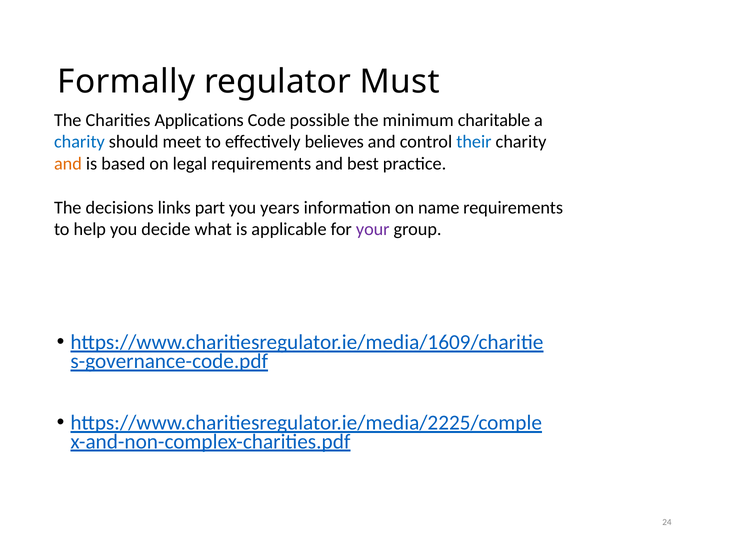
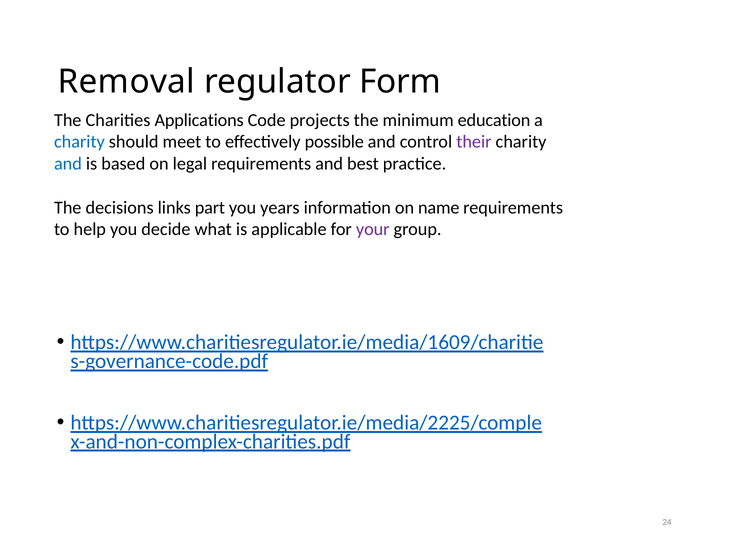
Formally: Formally -> Removal
Must: Must -> Form
possible: possible -> projects
charitable: charitable -> education
believes: believes -> possible
their colour: blue -> purple
and at (68, 164) colour: orange -> blue
